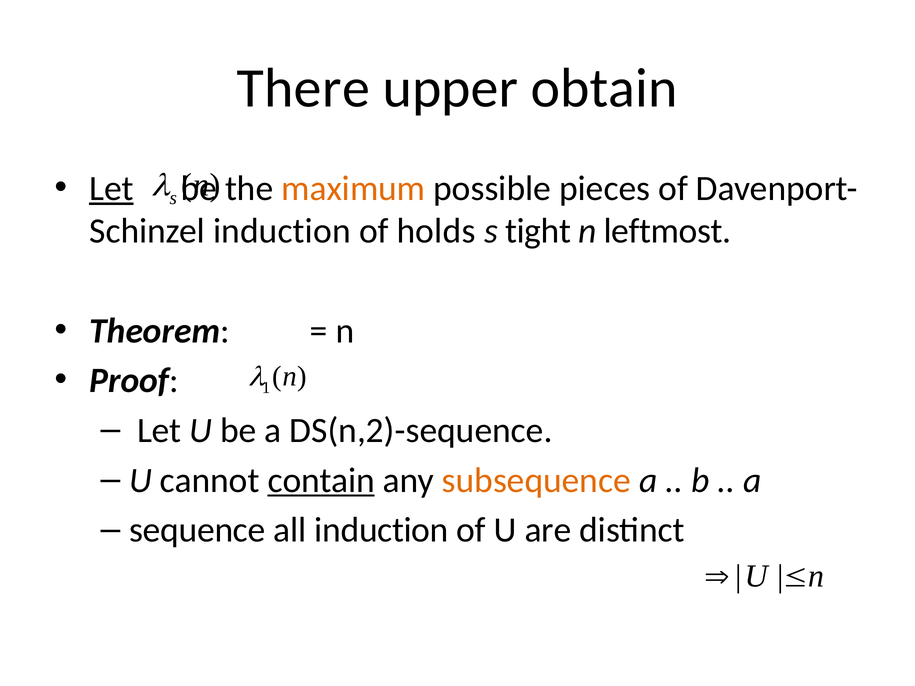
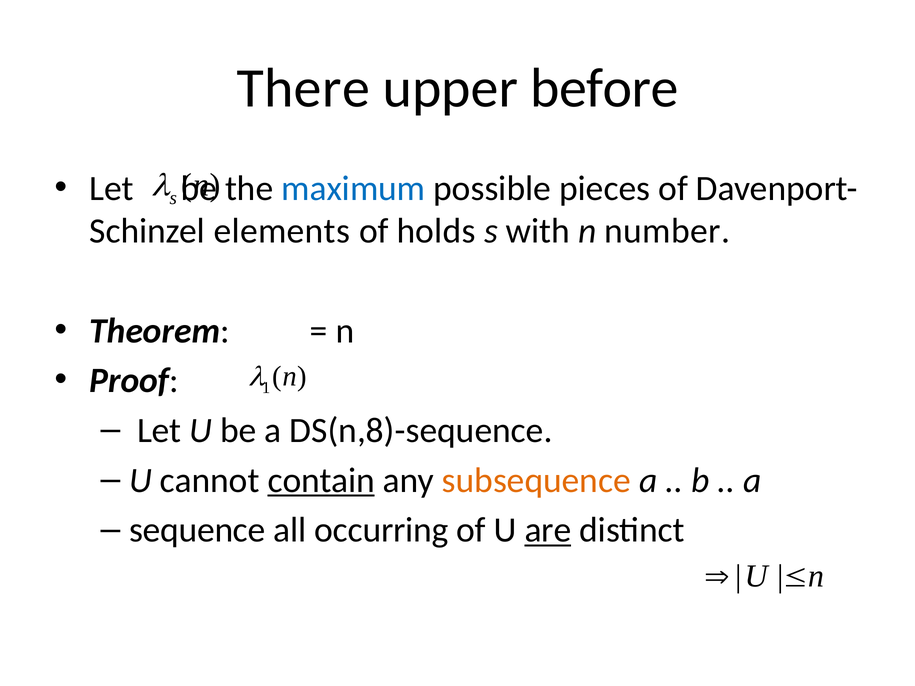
obtain: obtain -> before
Let at (111, 189) underline: present -> none
maximum colour: orange -> blue
induction at (282, 231): induction -> elements
tight: tight -> with
leftmost: leftmost -> number
DS(n,2)-sequence: DS(n,2)-sequence -> DS(n,8)-sequence
all induction: induction -> occurring
are underline: none -> present
